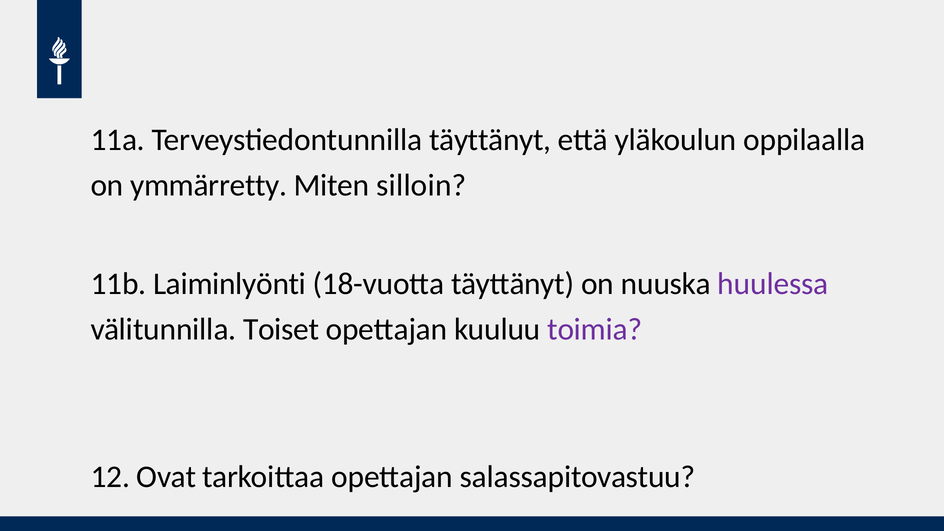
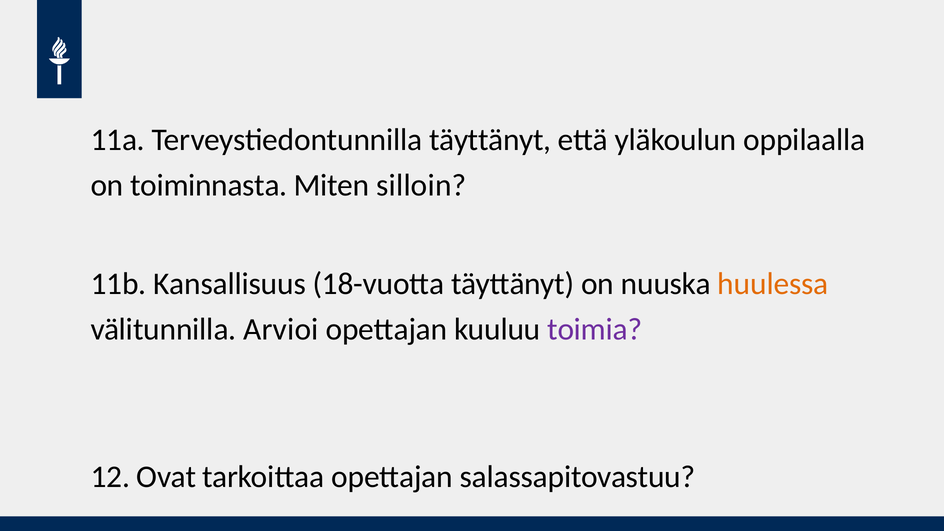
ymmärretty: ymmärretty -> toiminnasta
Laiminlyönti: Laiminlyönti -> Kansallisuus
huulessa colour: purple -> orange
Toiset: Toiset -> Arvioi
